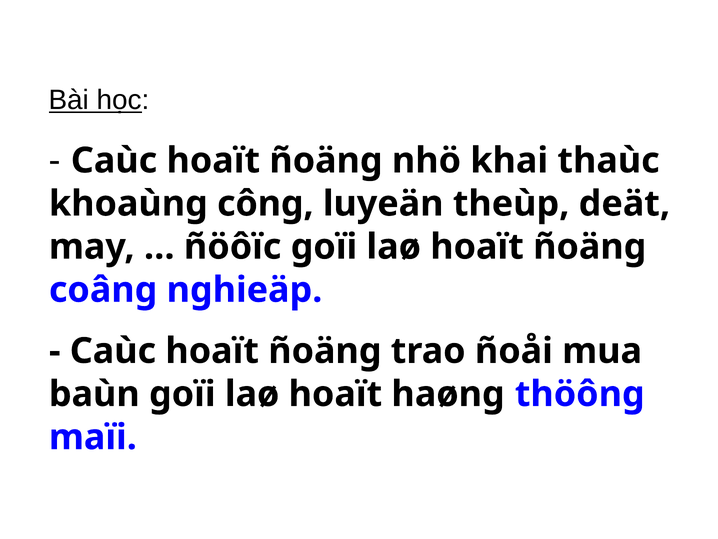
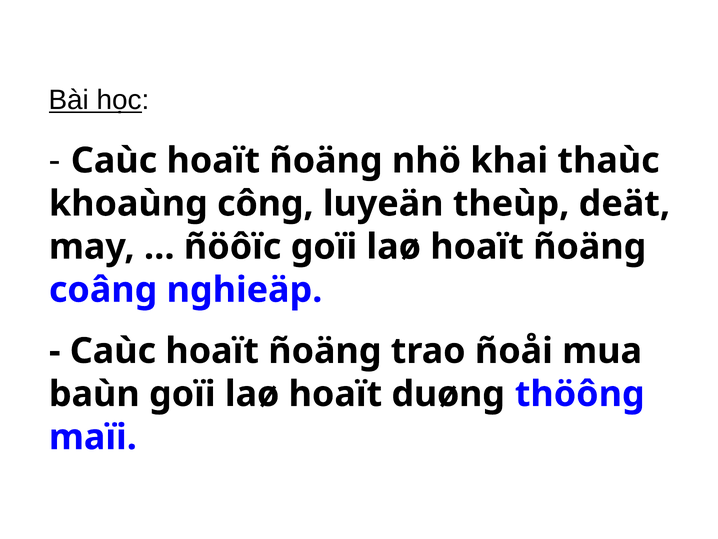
haøng: haøng -> duøng
